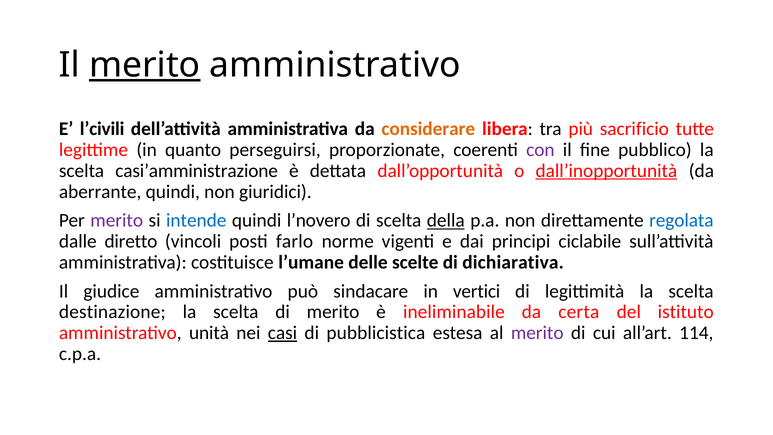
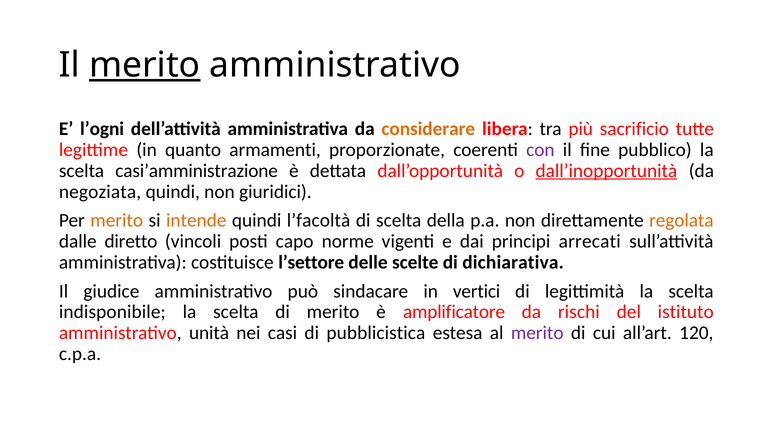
l’civili: l’civili -> l’ogni
perseguirsi: perseguirsi -> armamenti
aberrante: aberrante -> negoziata
merito at (117, 220) colour: purple -> orange
intende colour: blue -> orange
l’novero: l’novero -> l’facoltà
della underline: present -> none
regolata colour: blue -> orange
farlo: farlo -> capo
ciclabile: ciclabile -> arrecati
l’umane: l’umane -> l’settore
destinazione: destinazione -> indisponibile
ineliminabile: ineliminabile -> amplificatore
certa: certa -> rischi
casi underline: present -> none
114: 114 -> 120
